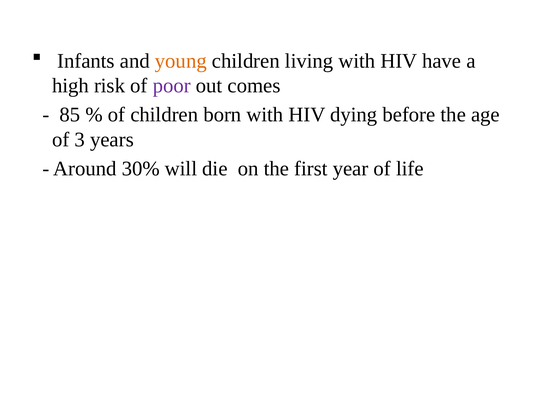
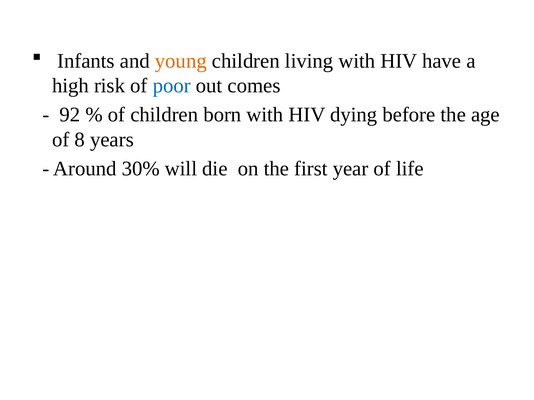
poor colour: purple -> blue
85: 85 -> 92
3: 3 -> 8
